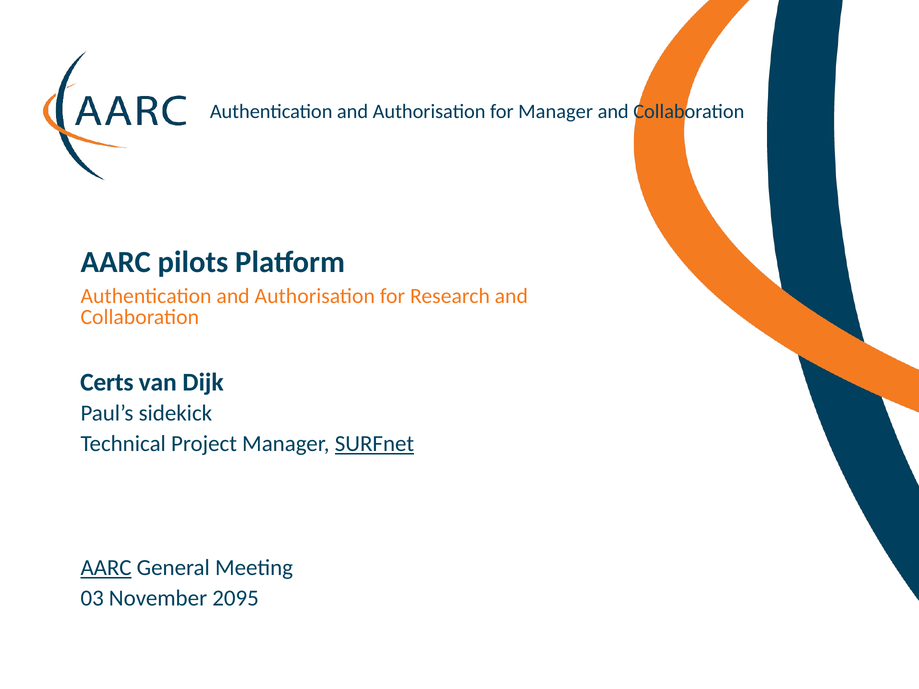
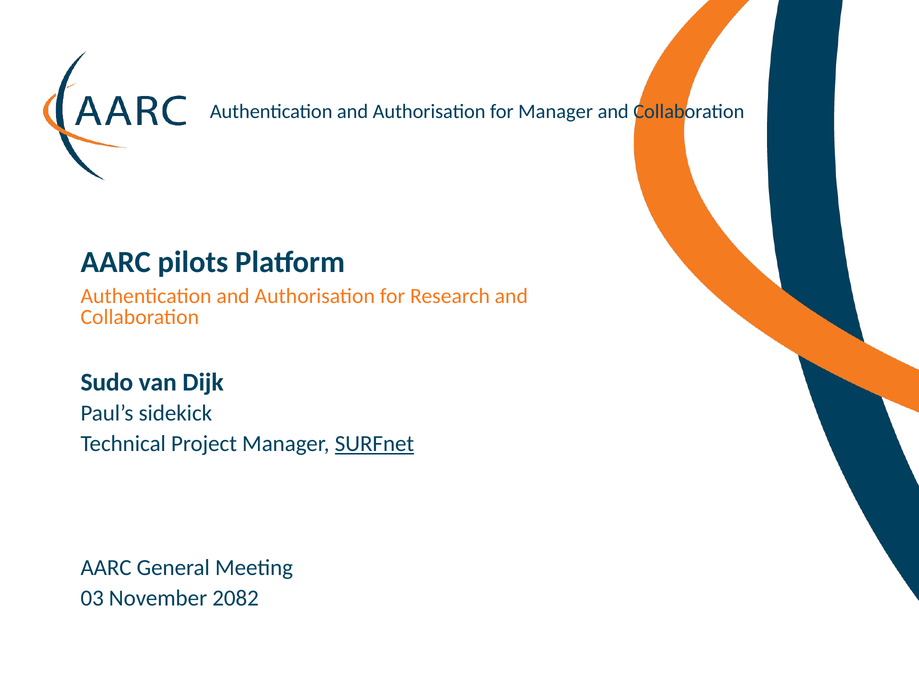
Certs: Certs -> Sudo
AARC at (106, 568) underline: present -> none
2095: 2095 -> 2082
